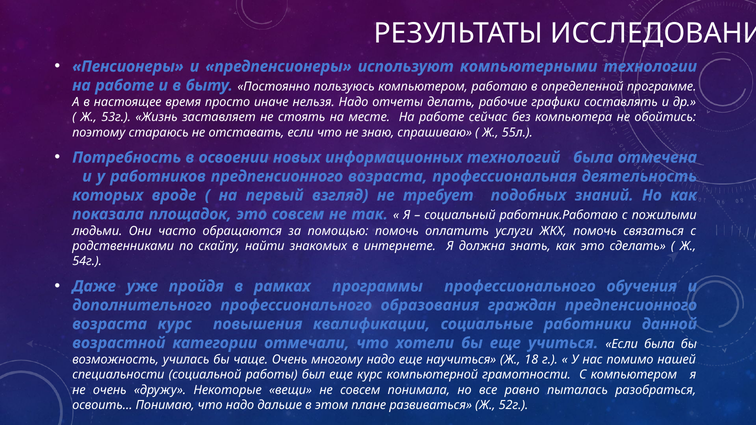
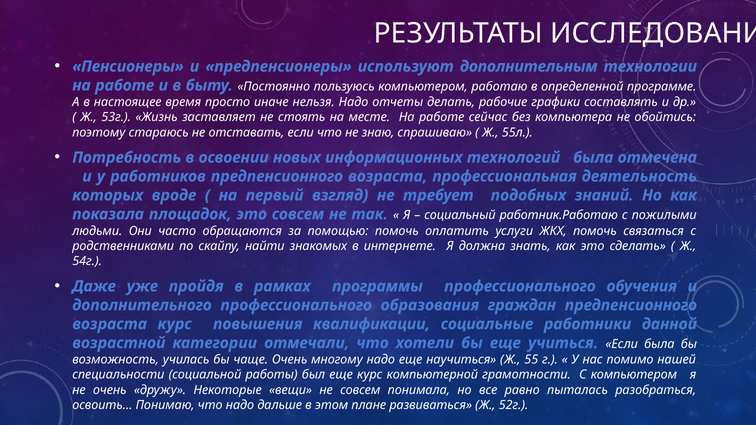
компьютерными: компьютерными -> дополнительным
18: 18 -> 55
